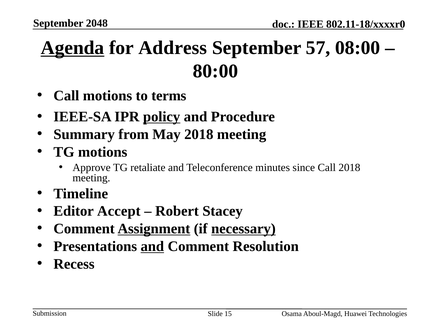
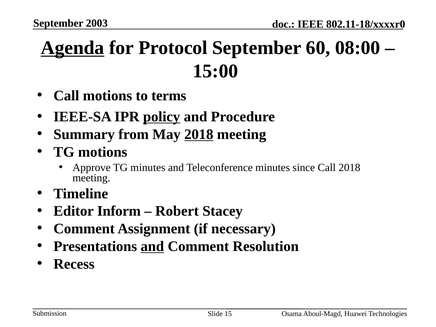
2048: 2048 -> 2003
Address: Address -> Protocol
57: 57 -> 60
80:00: 80:00 -> 15:00
2018 at (199, 134) underline: none -> present
TG retaliate: retaliate -> minutes
Accept: Accept -> Inform
Assignment underline: present -> none
necessary underline: present -> none
